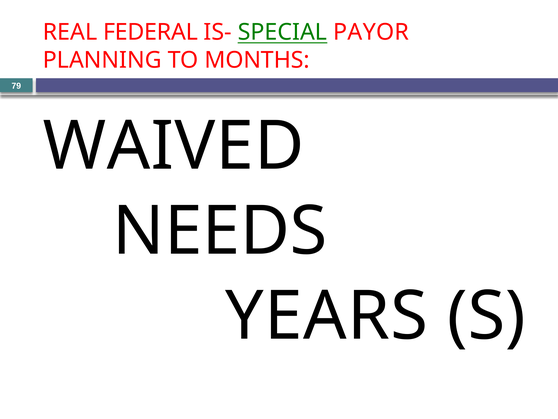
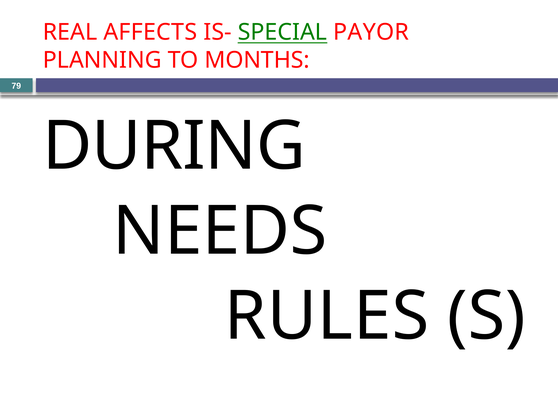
FEDERAL: FEDERAL -> AFFECTS
WAIVED: WAIVED -> DURING
YEARS: YEARS -> RULES
